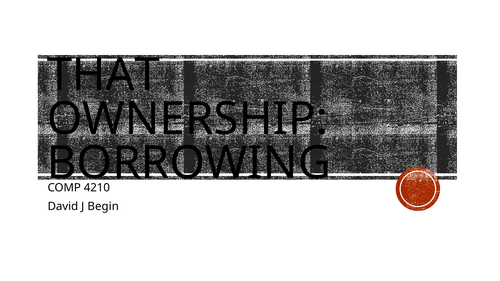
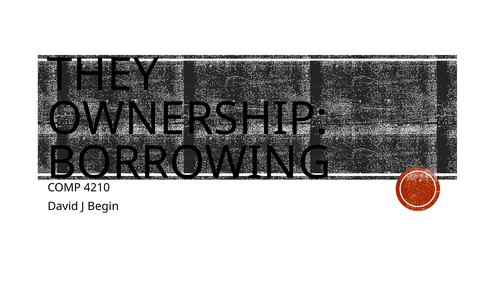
THAT: THAT -> THEY
